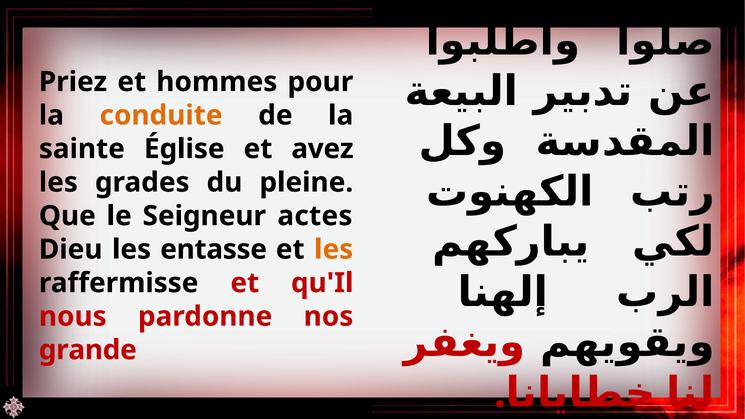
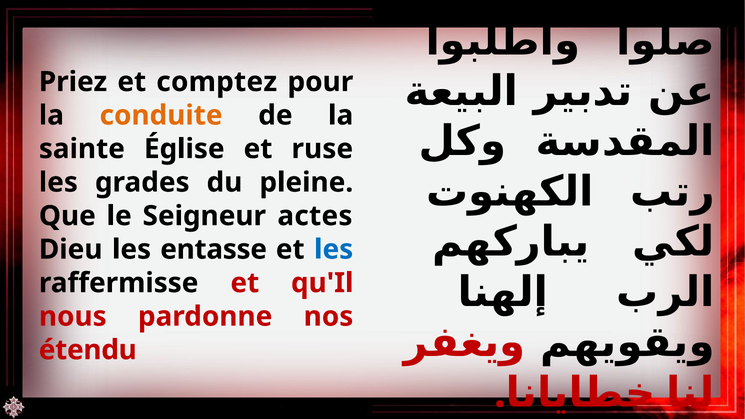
hommes: hommes -> comptez
avez: avez -> ruse
les at (334, 249) colour: orange -> blue
grande: grande -> étendu
